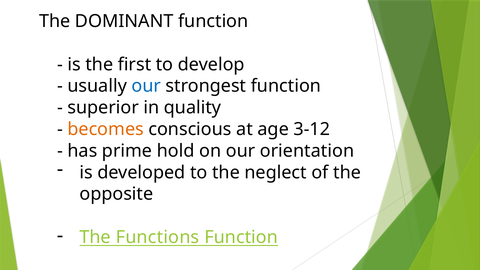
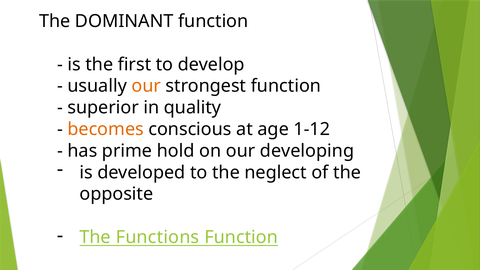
our at (146, 86) colour: blue -> orange
3-12: 3-12 -> 1-12
orientation: orientation -> developing
